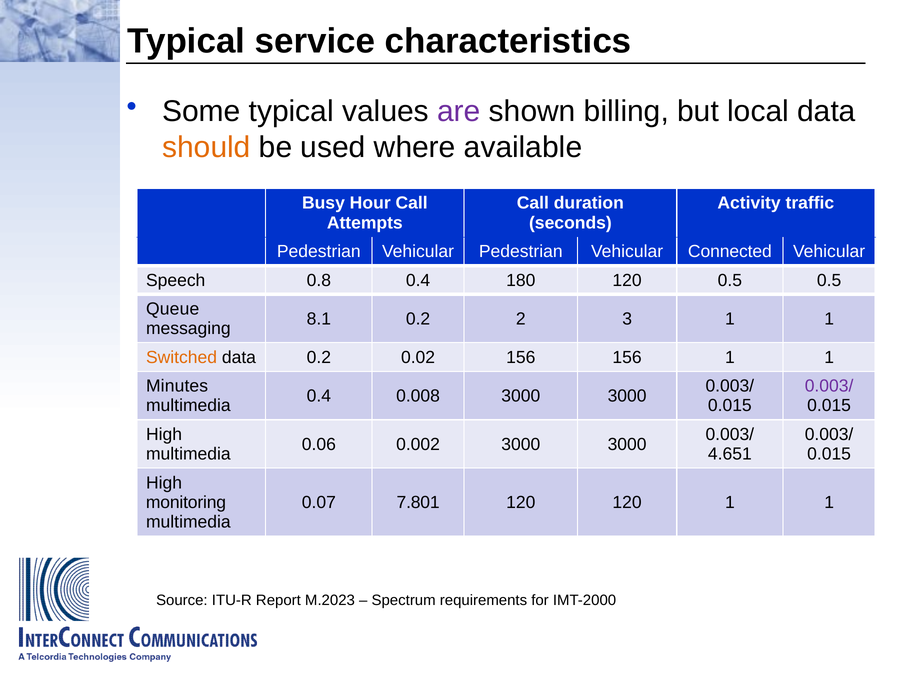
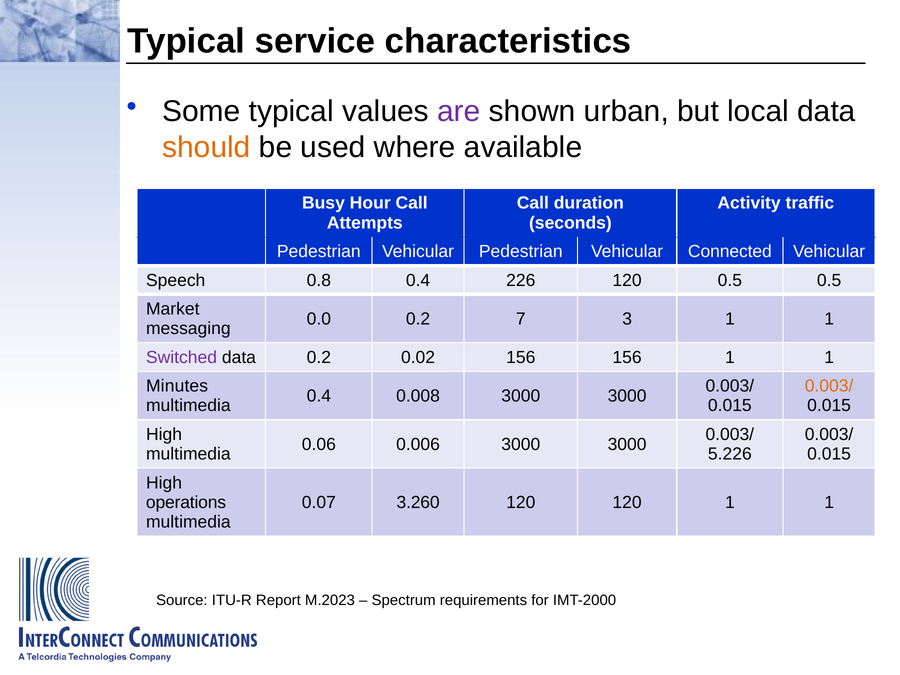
billing: billing -> urban
180: 180 -> 226
Queue: Queue -> Market
8.1: 8.1 -> 0.0
2: 2 -> 7
Switched colour: orange -> purple
0.003/ at (829, 386) colour: purple -> orange
0.002: 0.002 -> 0.006
4.651: 4.651 -> 5.226
monitoring: monitoring -> operations
7.801: 7.801 -> 3.260
